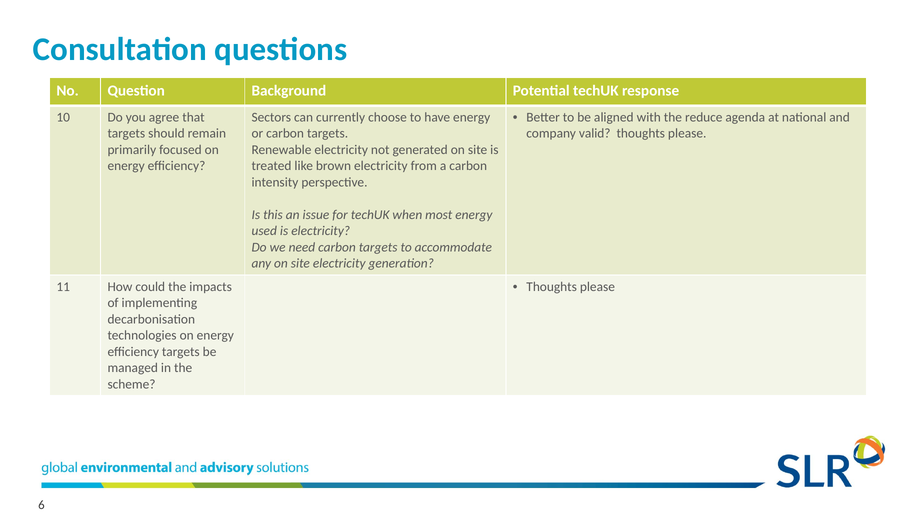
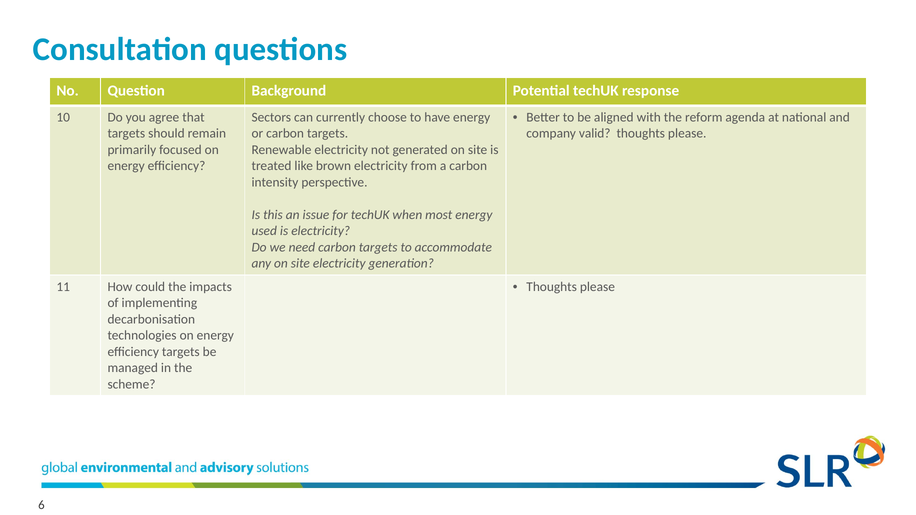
reduce: reduce -> reform
